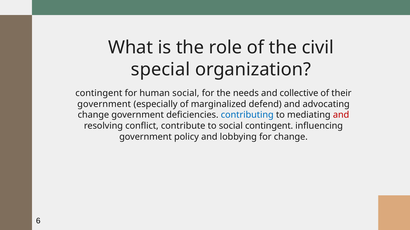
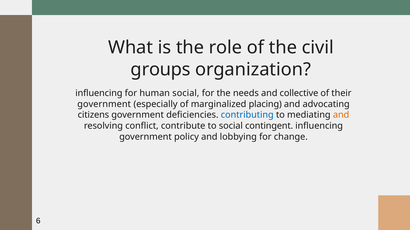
special: special -> groups
contingent at (99, 93): contingent -> influencing
defend: defend -> placing
change at (93, 115): change -> citizens
and at (341, 115) colour: red -> orange
